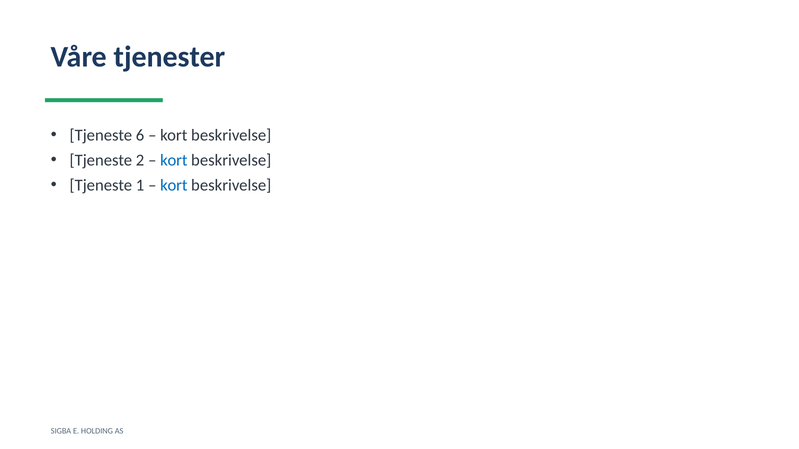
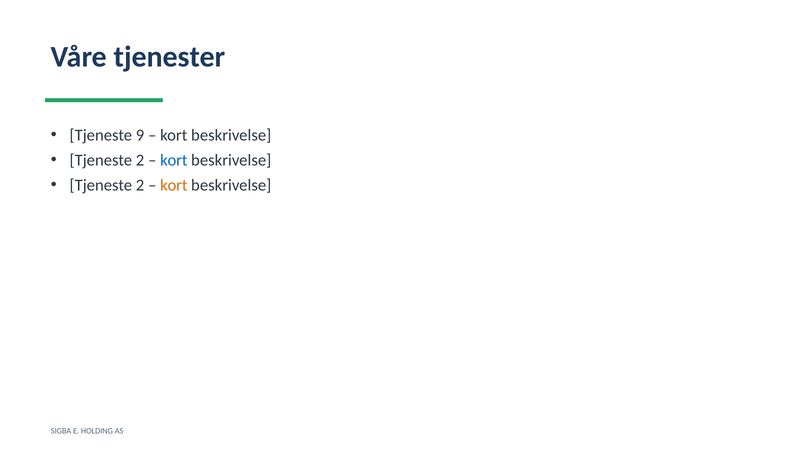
6: 6 -> 9
1 at (140, 185): 1 -> 2
kort at (174, 185) colour: blue -> orange
